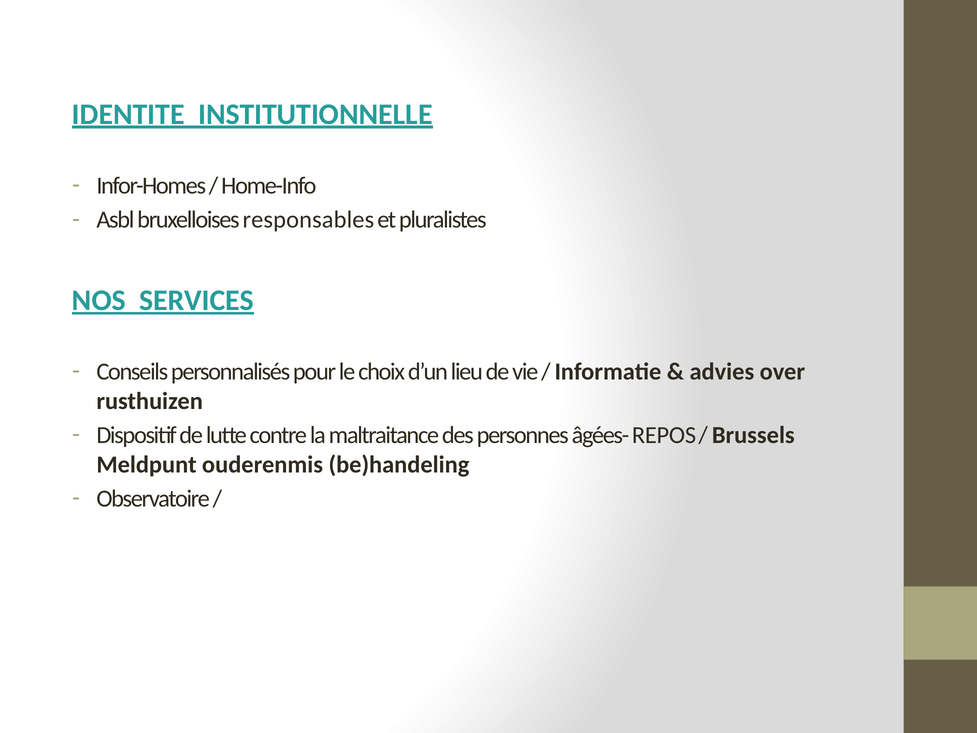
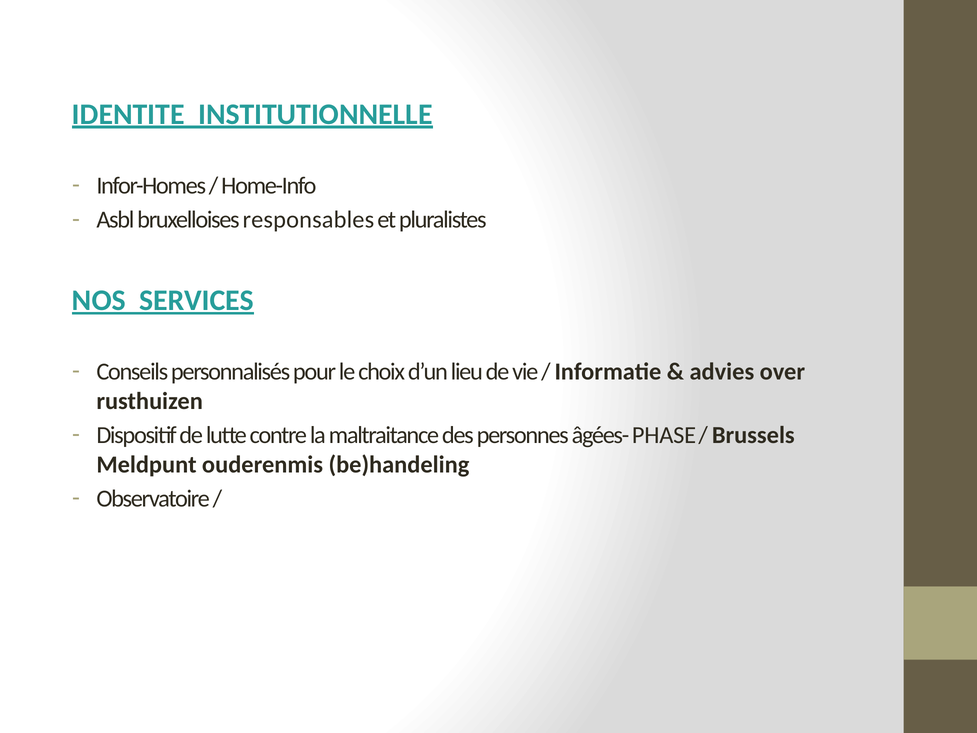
REPOS: REPOS -> PHASE
